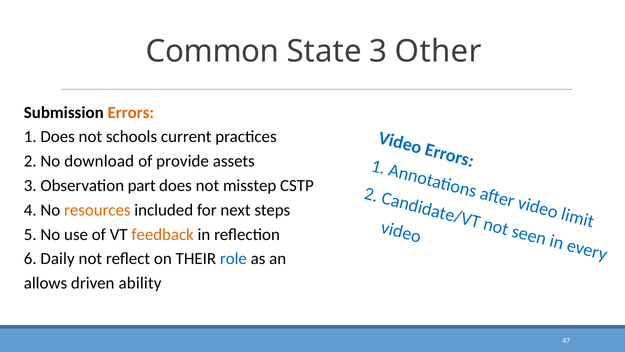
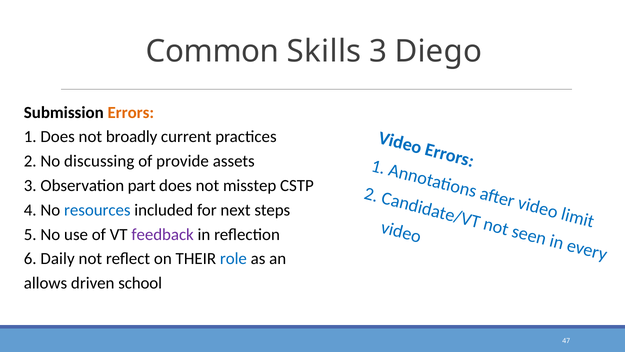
State: State -> Skills
Other: Other -> Diego
schools: schools -> broadly
download: download -> discussing
resources colour: orange -> blue
feedback colour: orange -> purple
ability: ability -> school
